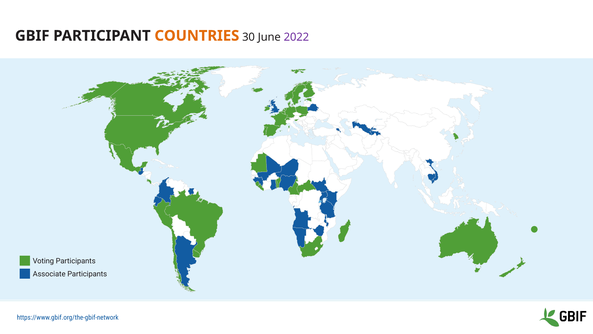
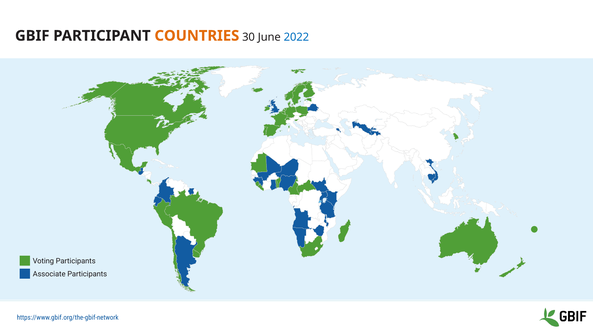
2022 colour: purple -> blue
